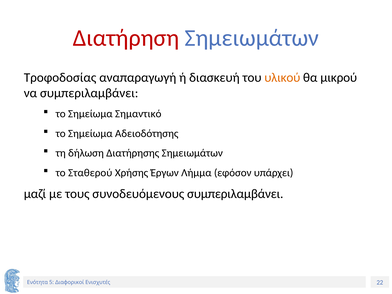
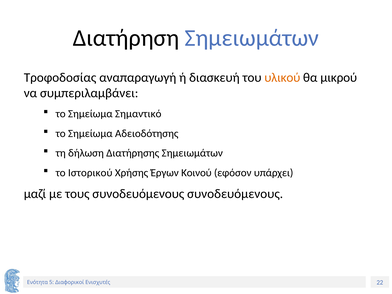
Διατήρηση colour: red -> black
Σταθερού: Σταθερού -> Ιστορικού
Λήμμα: Λήμμα -> Κοινού
συνοδευόμενους συμπεριλαμβάνει: συμπεριλαμβάνει -> συνοδευόμενους
